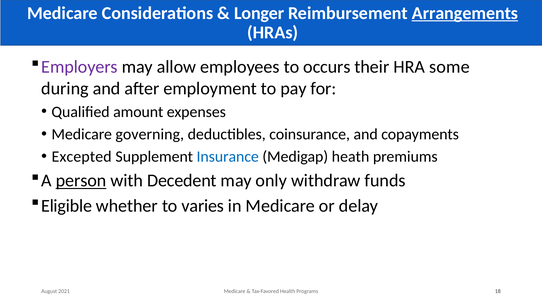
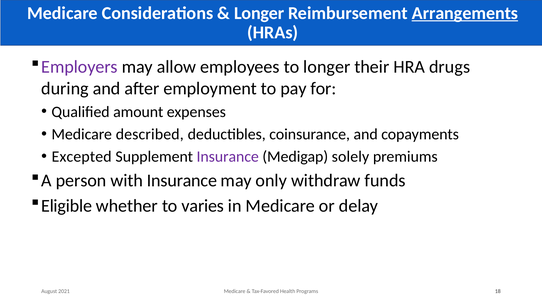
to occurs: occurs -> longer
some: some -> drugs
governing: governing -> described
Insurance at (228, 157) colour: blue -> purple
heath: heath -> solely
person underline: present -> none
with Decedent: Decedent -> Insurance
